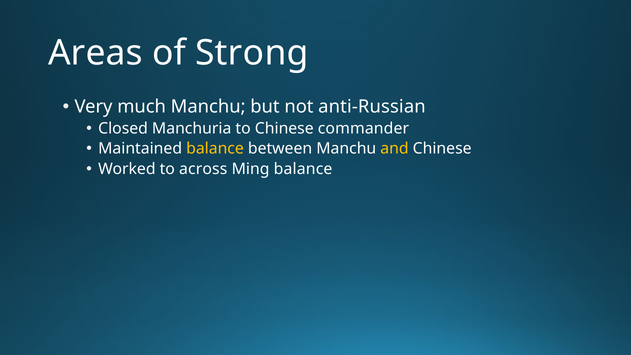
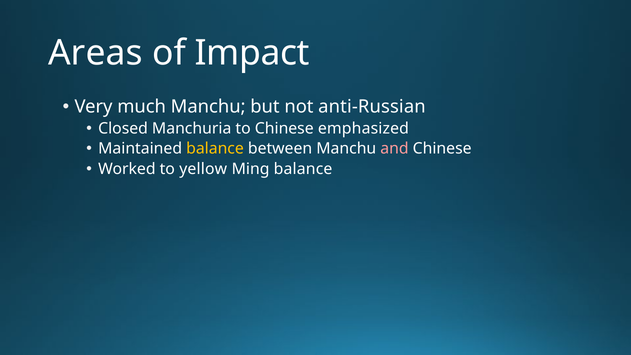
Strong: Strong -> Impact
commander: commander -> emphasized
and colour: yellow -> pink
across: across -> yellow
